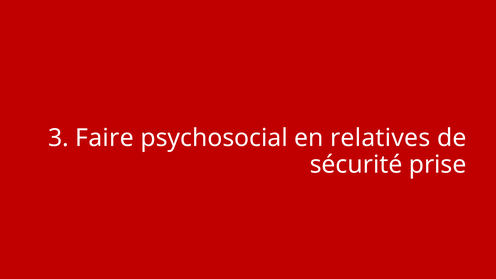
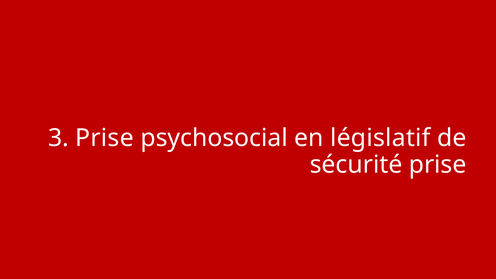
3 Faire: Faire -> Prise
relatives: relatives -> législatif
